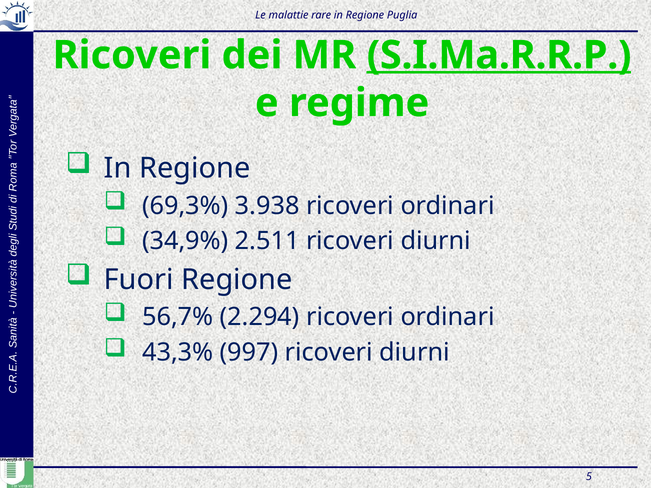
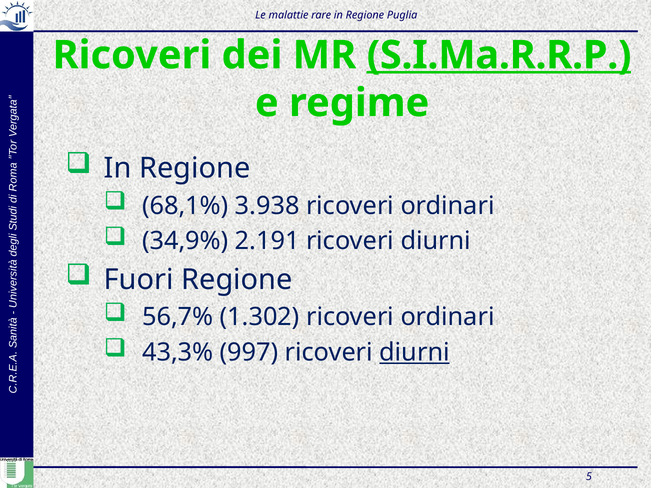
69,3%: 69,3% -> 68,1%
2.511: 2.511 -> 2.191
2.294: 2.294 -> 1.302
diurni at (415, 353) underline: none -> present
